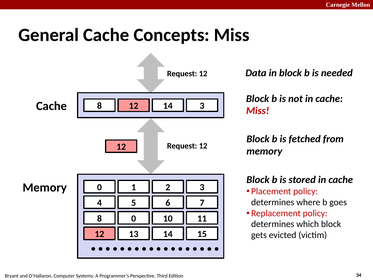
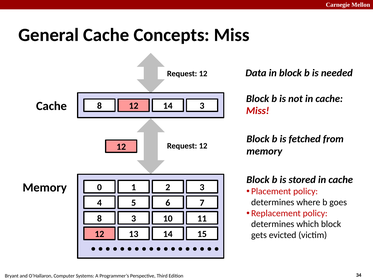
8 0: 0 -> 3
